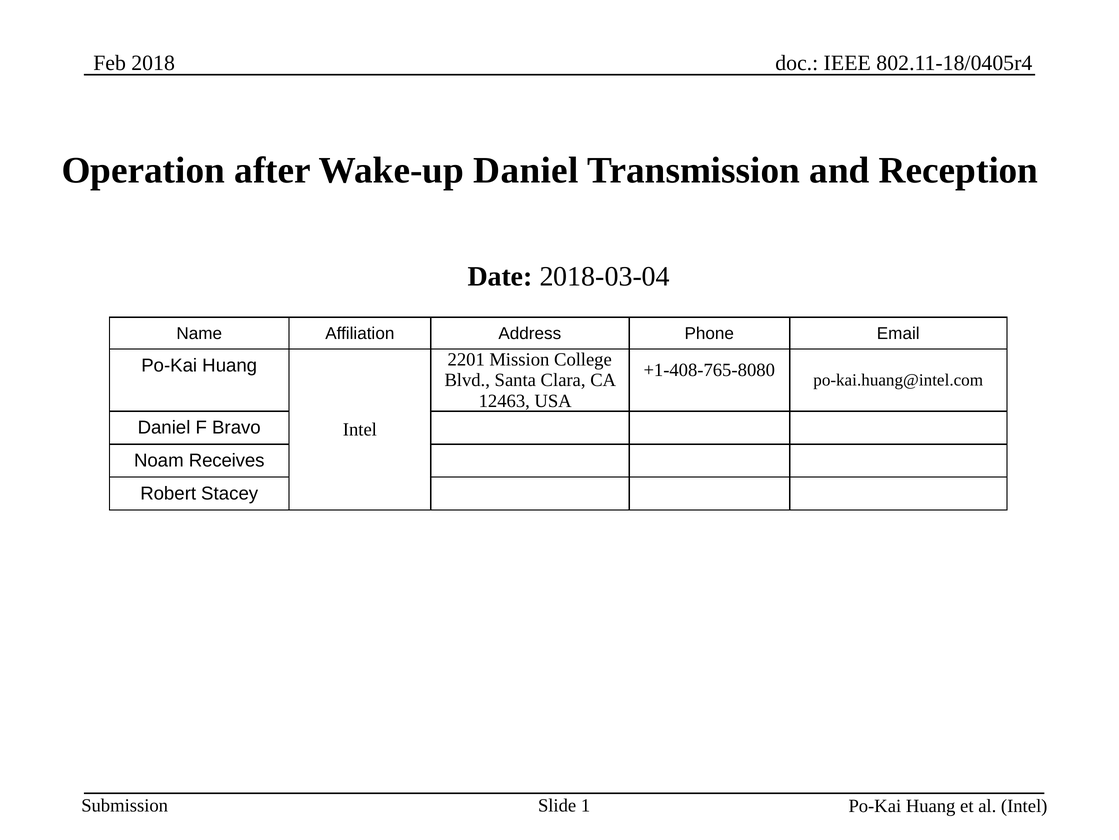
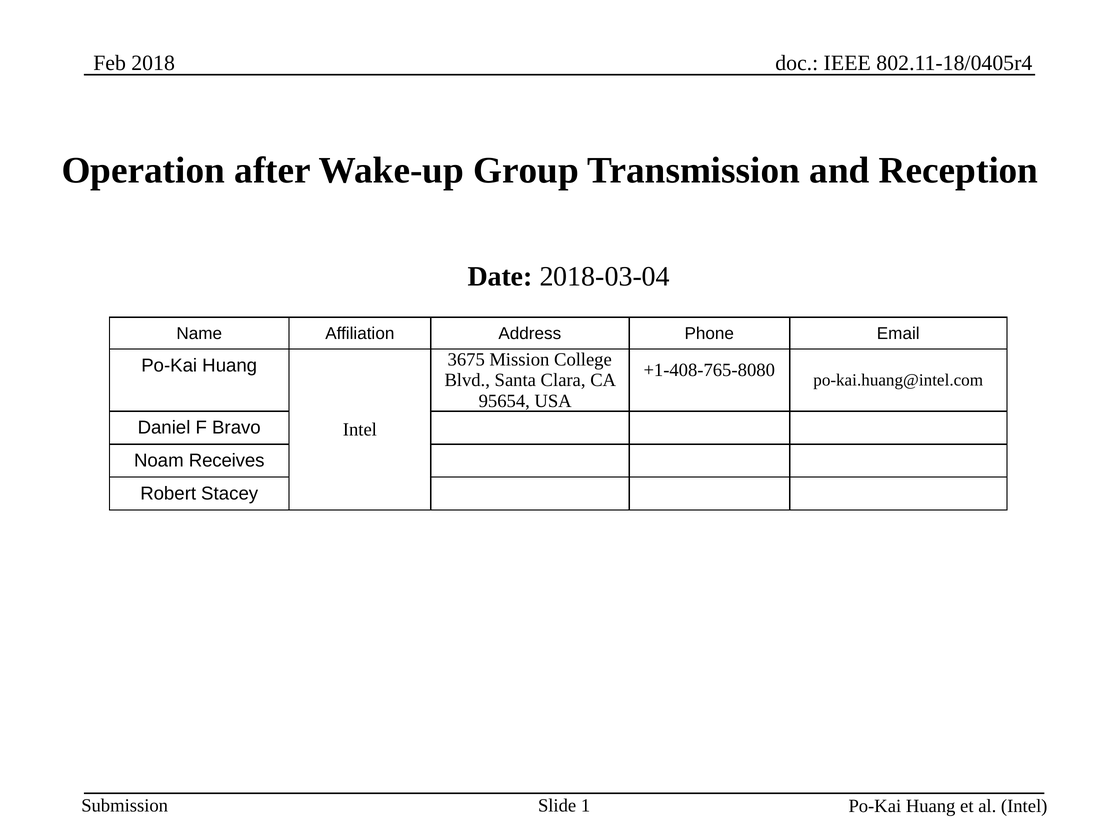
Wake-up Daniel: Daniel -> Group
2201: 2201 -> 3675
12463: 12463 -> 95654
